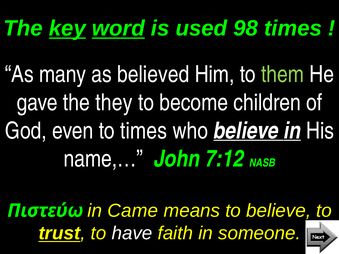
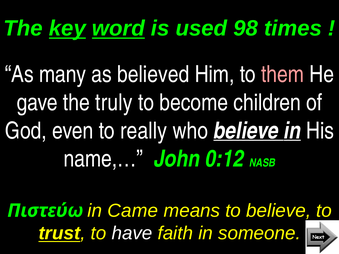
them colour: light green -> pink
they: they -> truly
to times: times -> really
7:12: 7:12 -> 0:12
